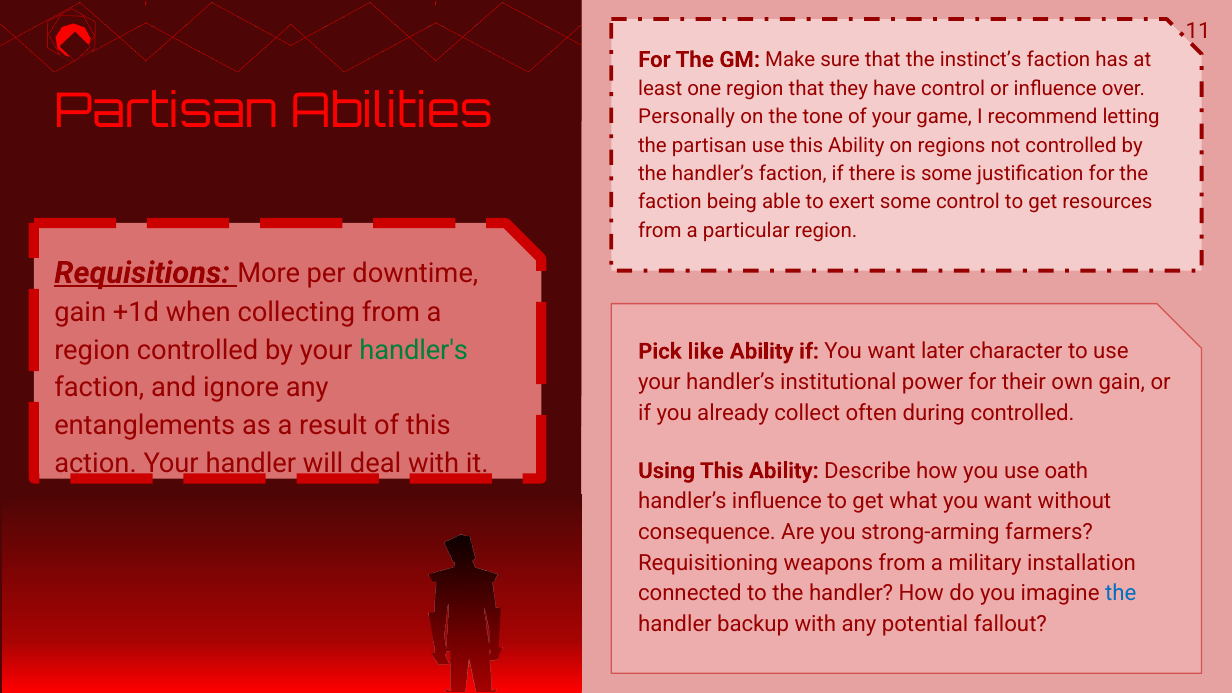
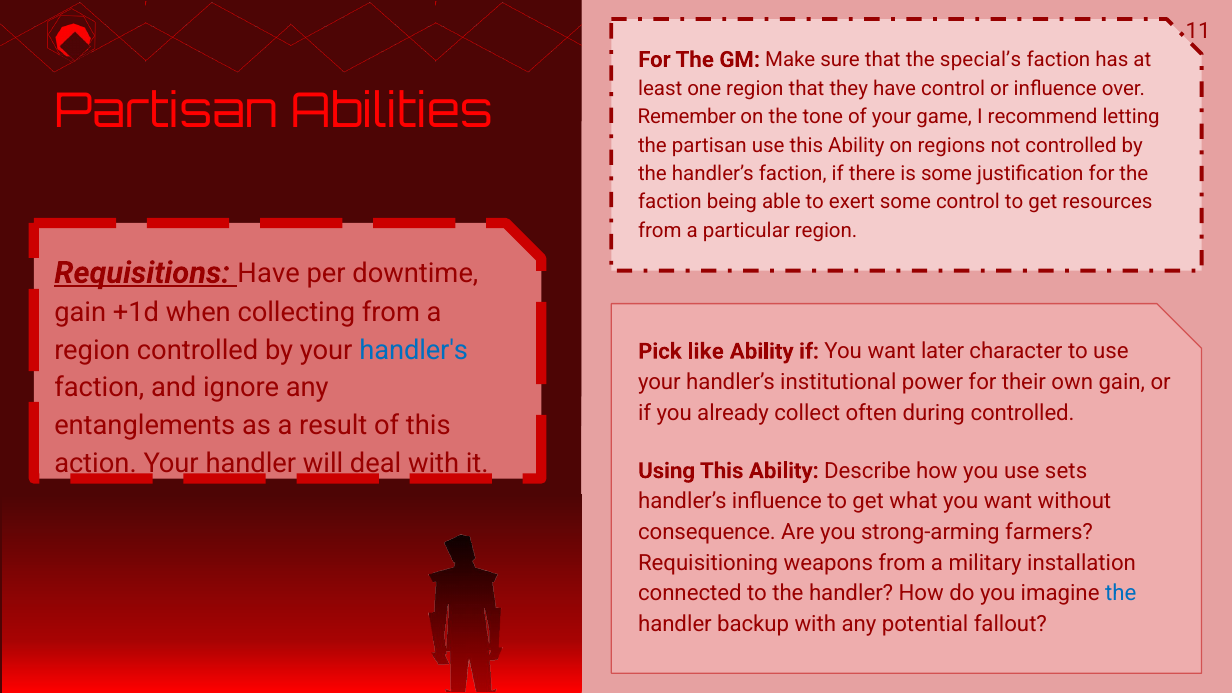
instinct’s: instinct’s -> special’s
Personally: Personally -> Remember
Requisitions More: More -> Have
handler's colour: green -> blue
oath: oath -> sets
